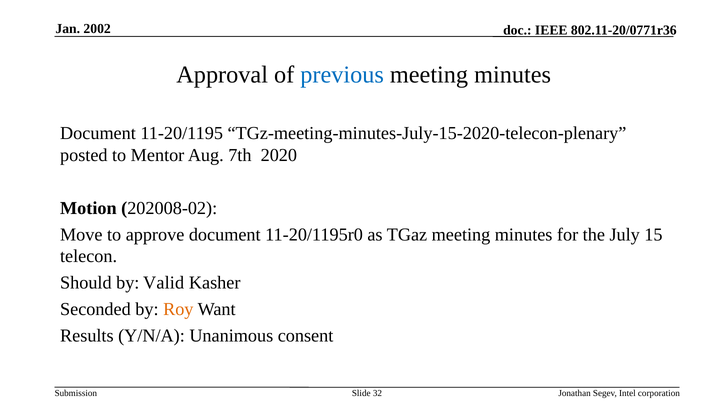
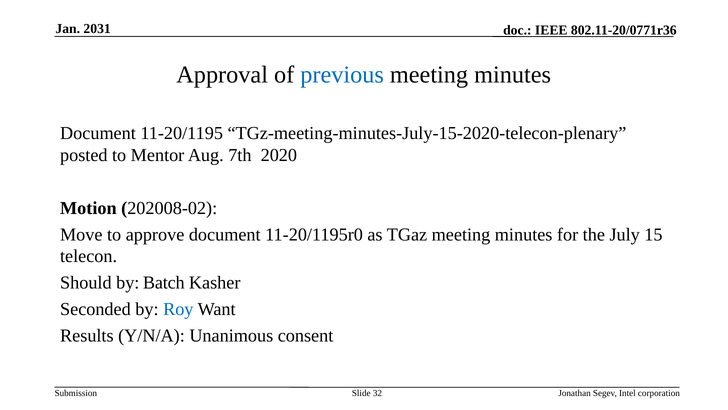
2002: 2002 -> 2031
Valid: Valid -> Batch
Roy colour: orange -> blue
